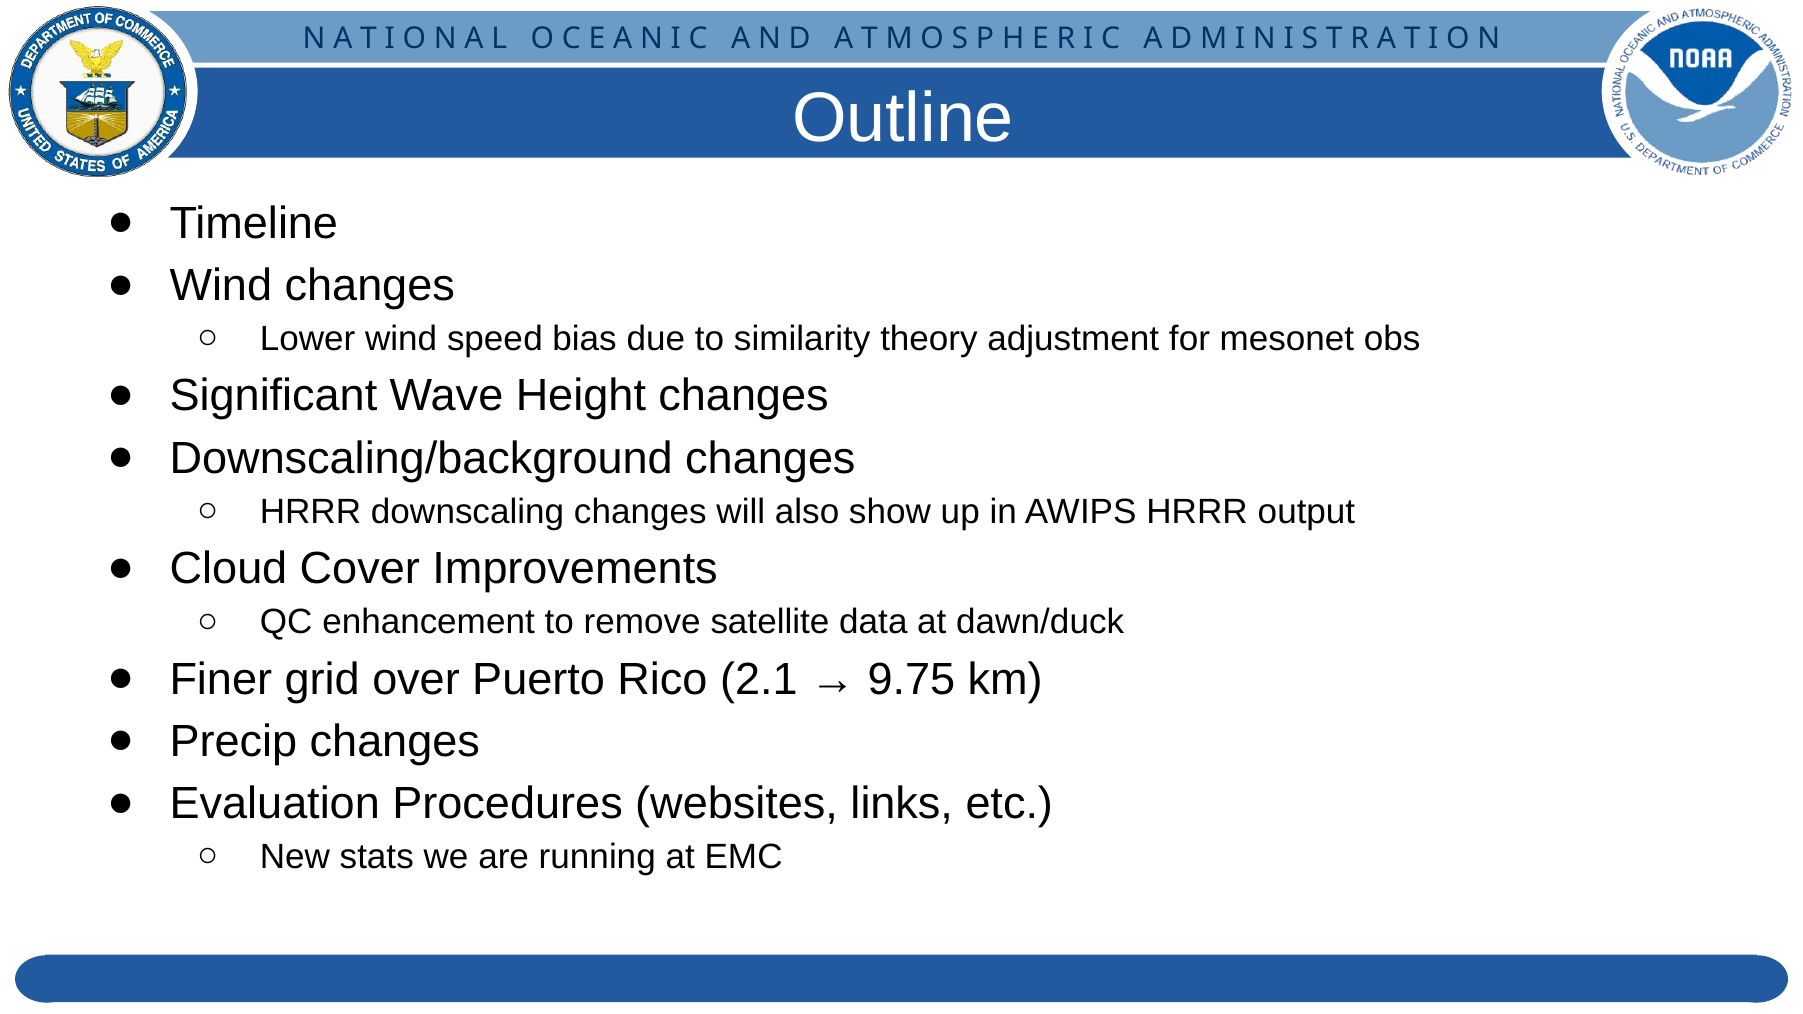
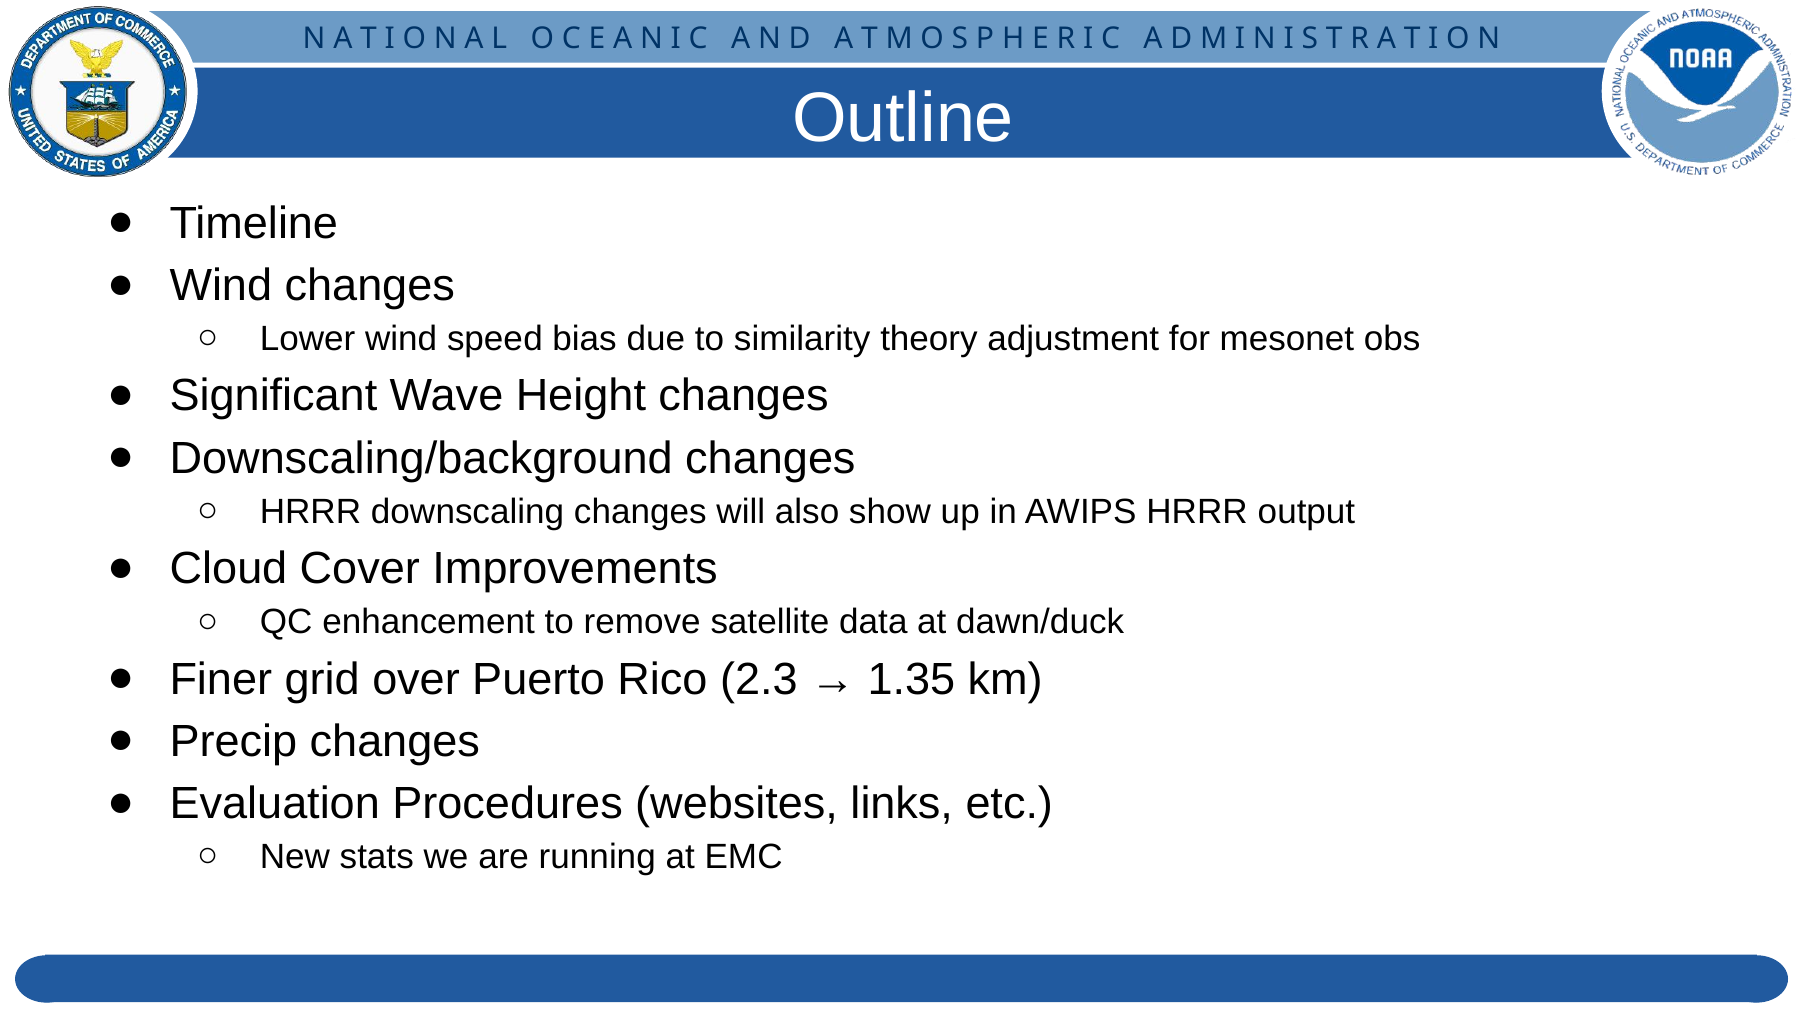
2.1: 2.1 -> 2.3
9.75: 9.75 -> 1.35
